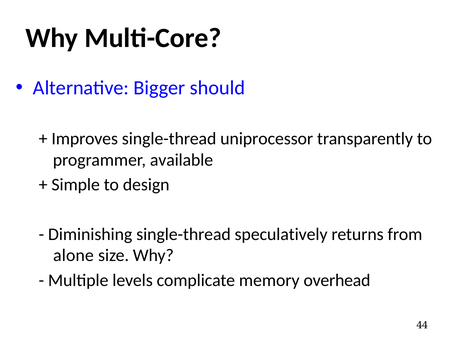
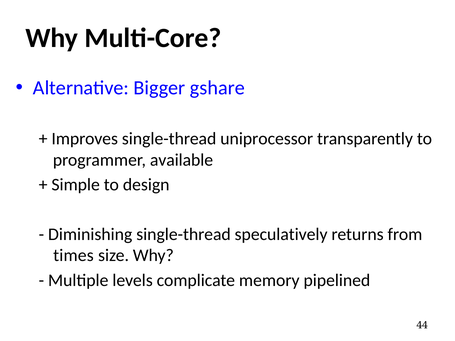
should: should -> gshare
alone: alone -> times
overhead: overhead -> pipelined
